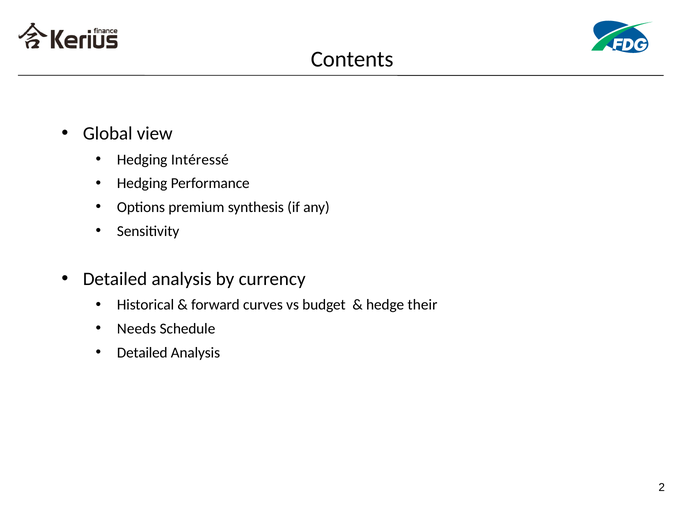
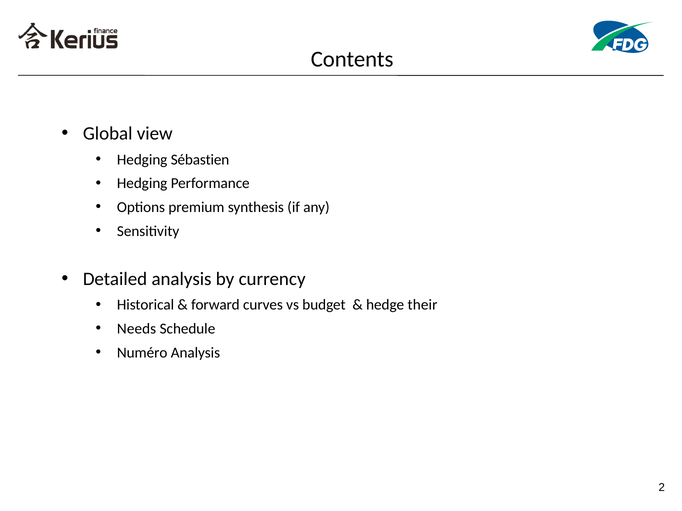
Intéressé: Intéressé -> Sébastien
Detailed at (142, 353): Detailed -> Numéro
